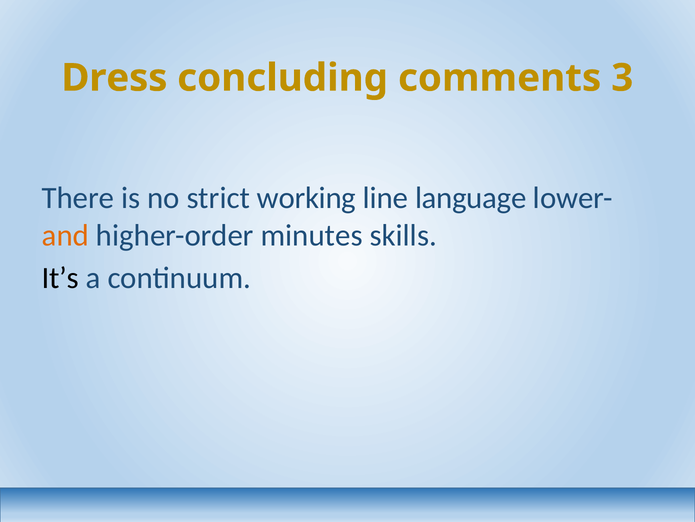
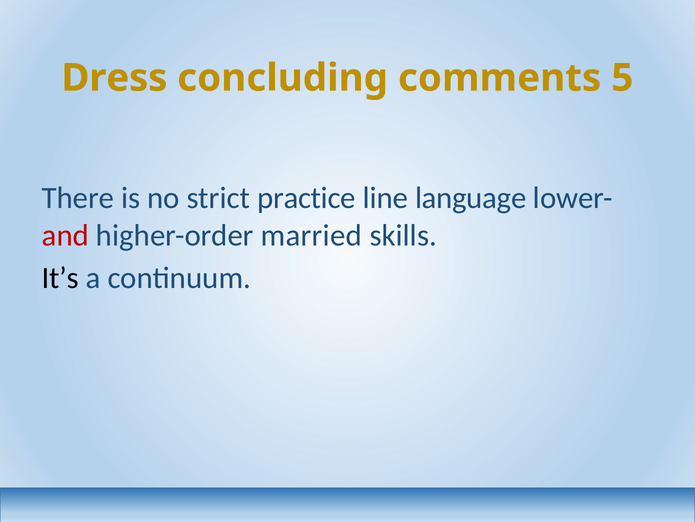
3: 3 -> 5
working: working -> practice
and colour: orange -> red
minutes: minutes -> married
